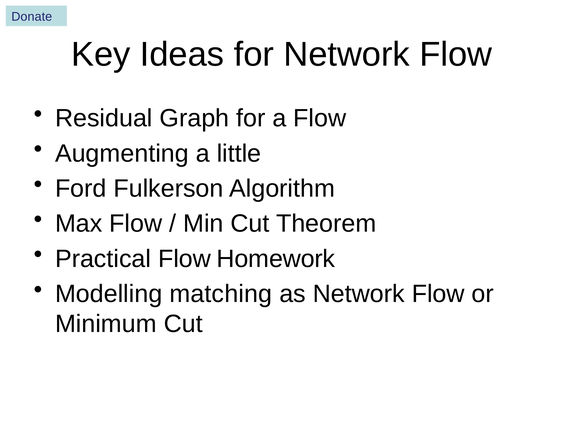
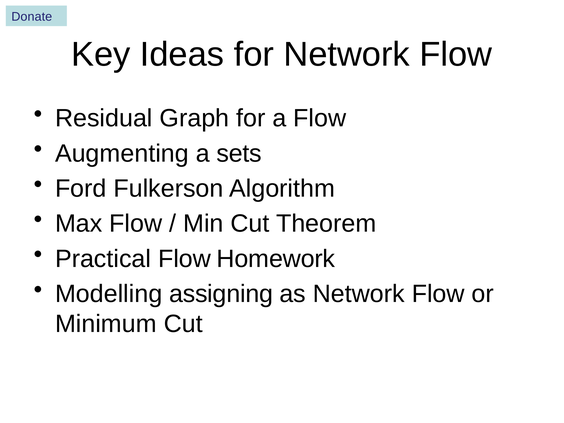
little: little -> sets
matching: matching -> assigning
